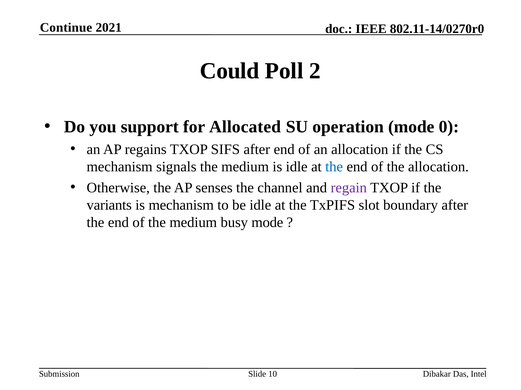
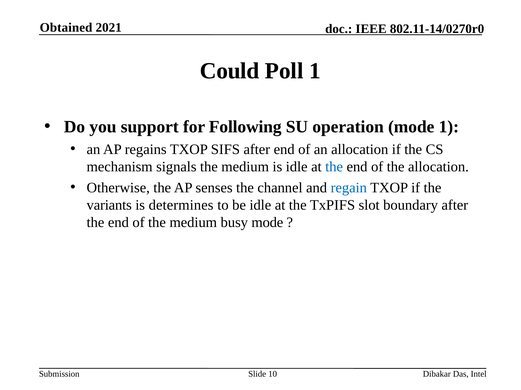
Continue: Continue -> Obtained
Poll 2: 2 -> 1
Allocated: Allocated -> Following
mode 0: 0 -> 1
regain colour: purple -> blue
is mechanism: mechanism -> determines
